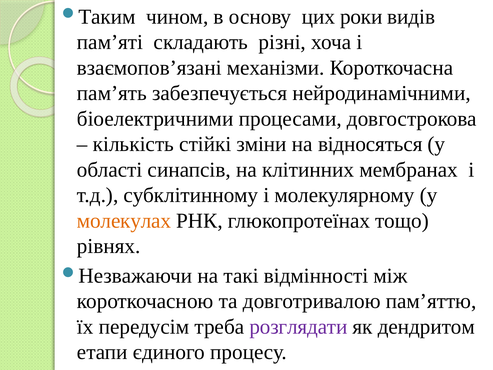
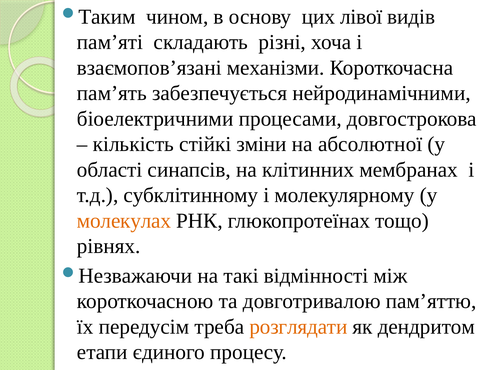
роки: роки -> лівої
відносяться: відносяться -> абсолютної
розглядати colour: purple -> orange
